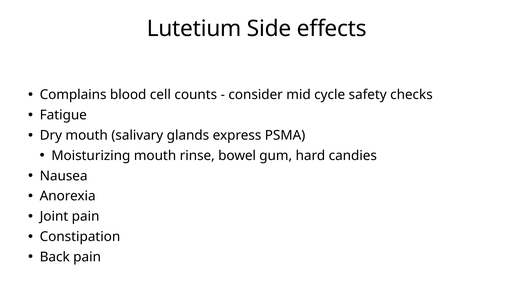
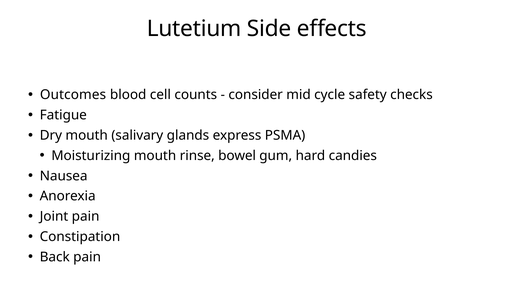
Complains: Complains -> Outcomes
